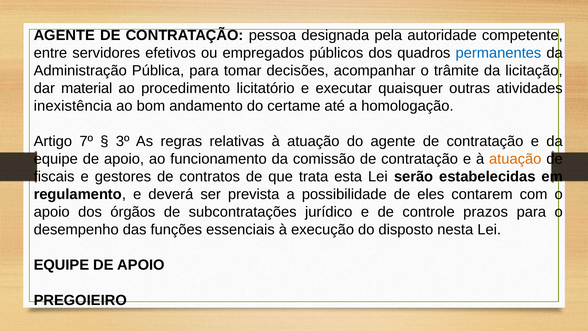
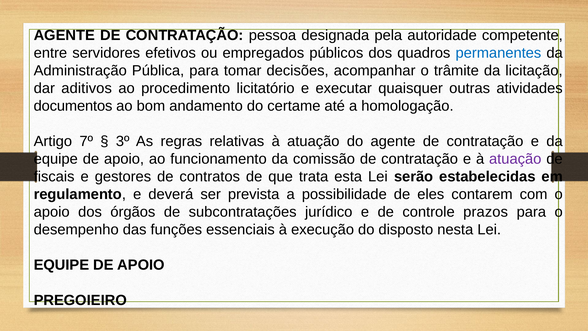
material: material -> aditivos
inexistência: inexistência -> documentos
atuação at (515, 159) colour: orange -> purple
